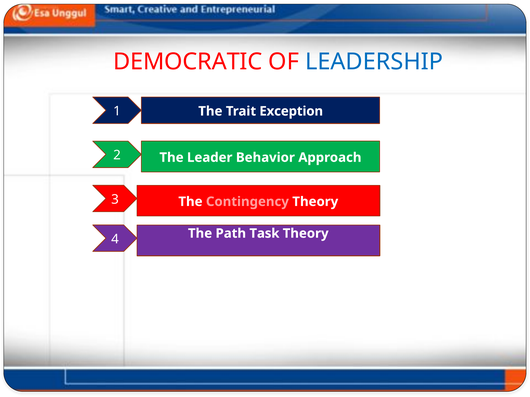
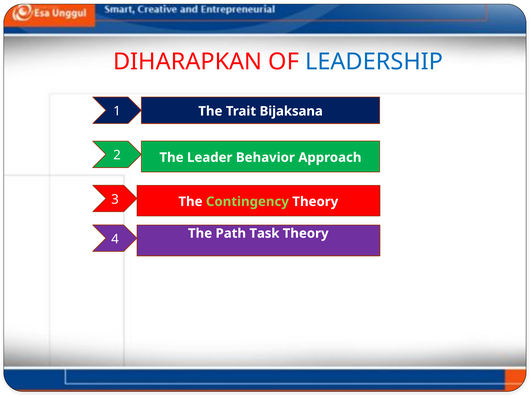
DEMOCRATIC: DEMOCRATIC -> DIHARAPKAN
Exception: Exception -> Bijaksana
Contingency colour: pink -> light green
